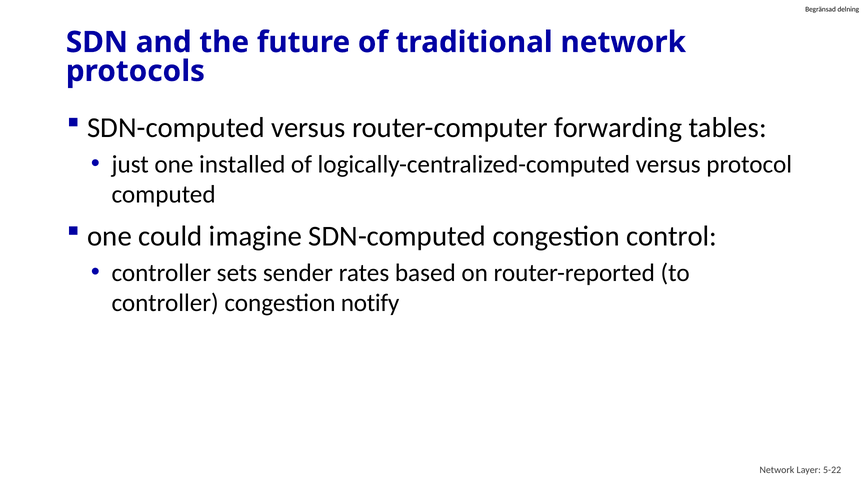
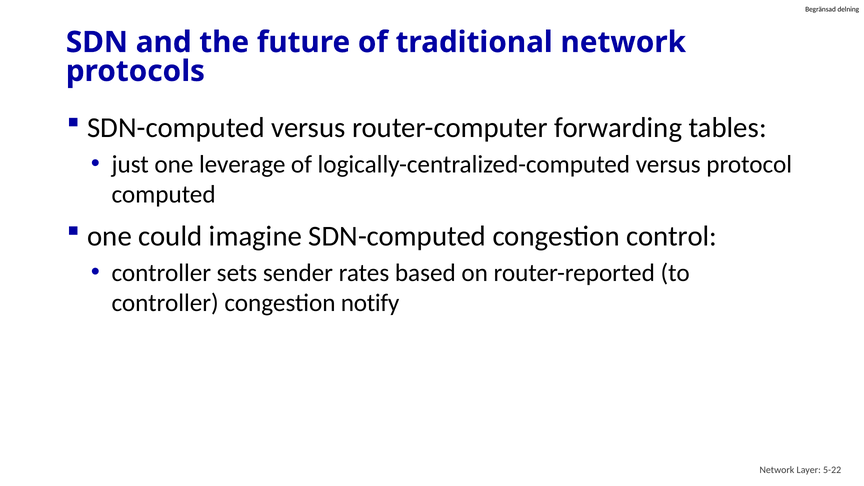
installed: installed -> leverage
